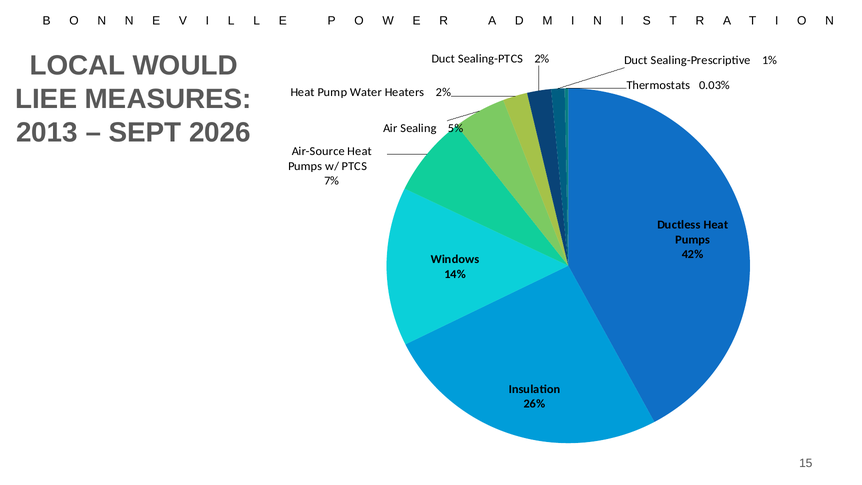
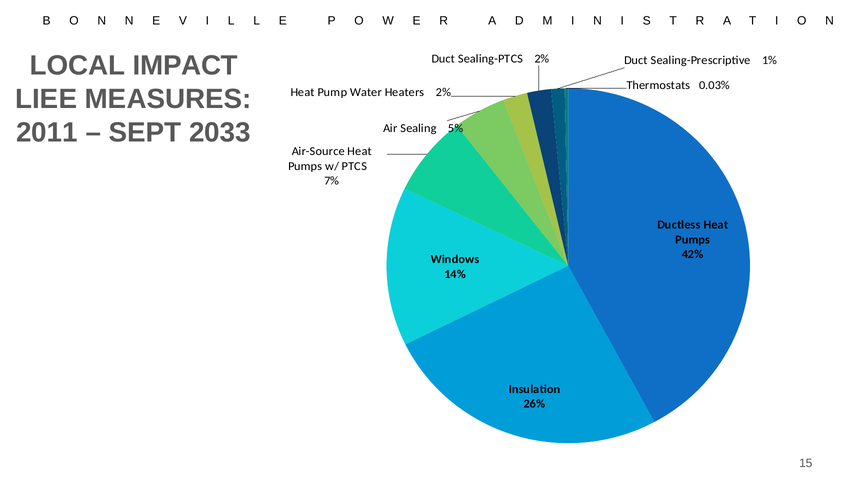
WOULD: WOULD -> IMPACT
2013: 2013 -> 2011
2026: 2026 -> 2033
